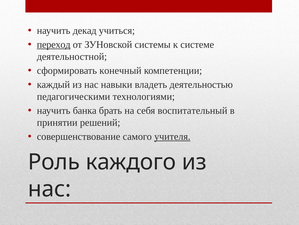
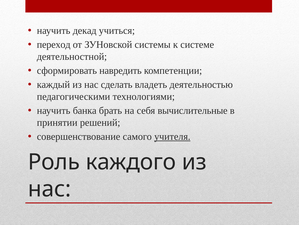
переход underline: present -> none
конечный: конечный -> навредить
навыки: навыки -> сделать
воспитательный: воспитательный -> вычислительные
